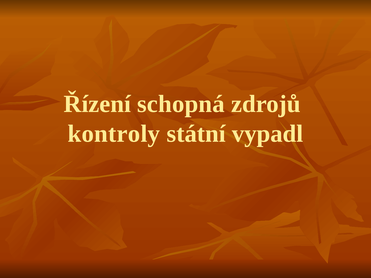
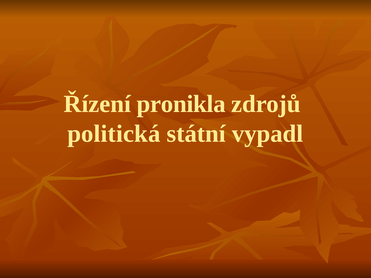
schopná: schopná -> pronikla
kontroly: kontroly -> politická
